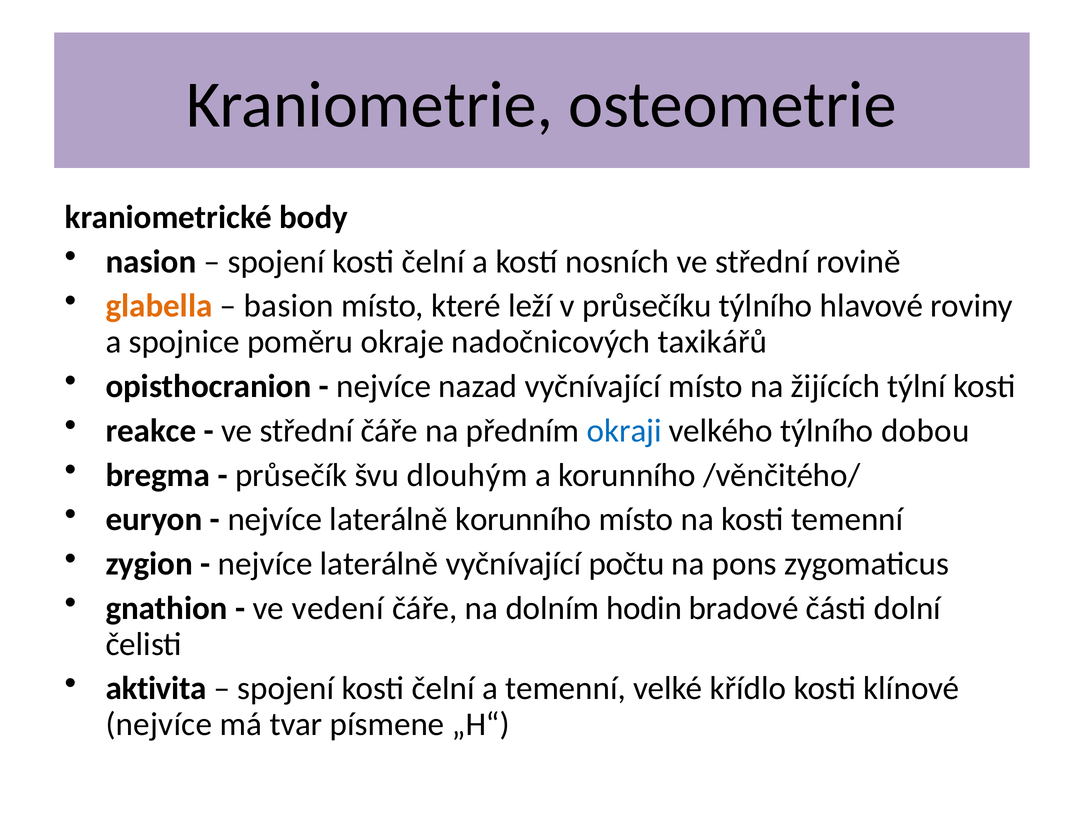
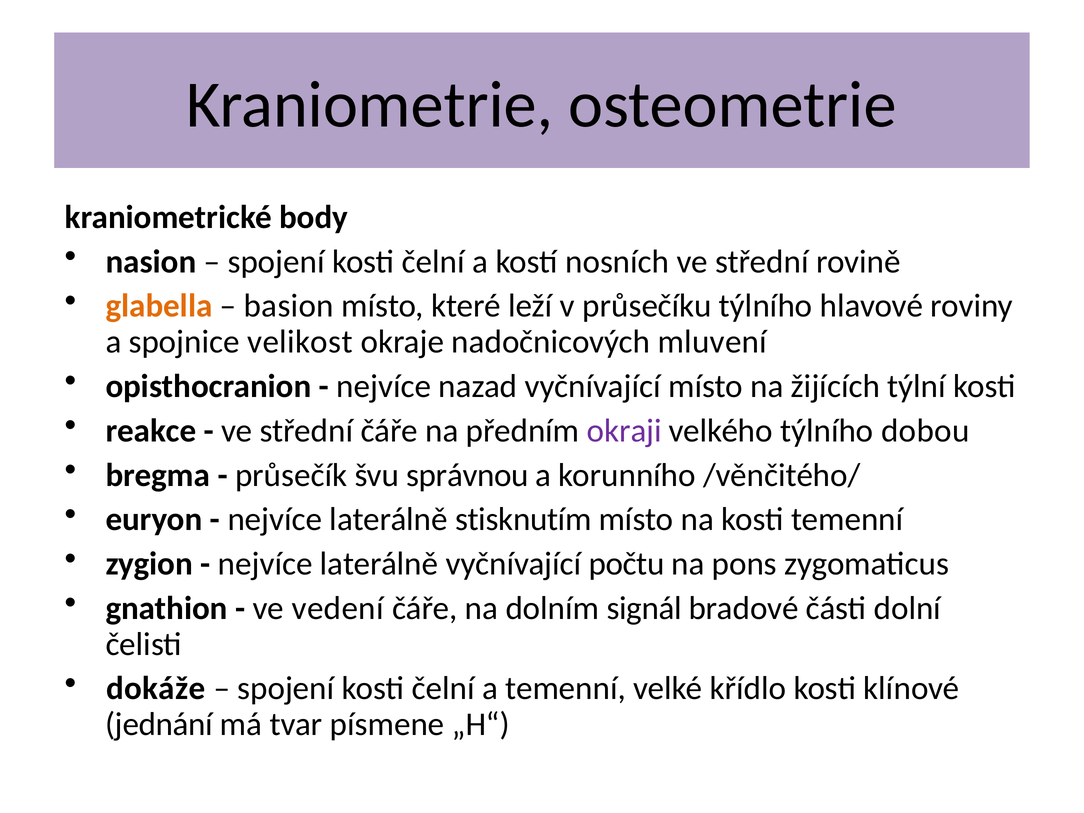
poměru: poměru -> velikost
taxikářů: taxikářů -> mluvení
okraji colour: blue -> purple
dlouhým: dlouhým -> správnou
laterálně korunního: korunního -> stisknutím
hodin: hodin -> signál
aktivita: aktivita -> dokáže
nejvíce at (159, 724): nejvíce -> jednání
